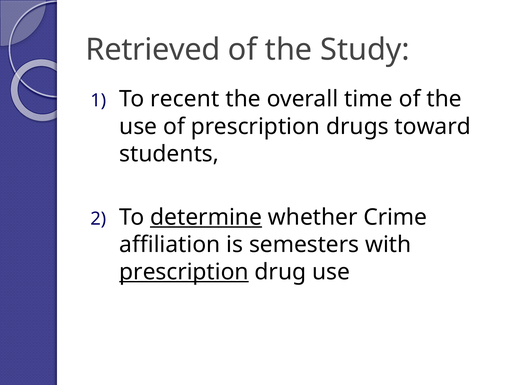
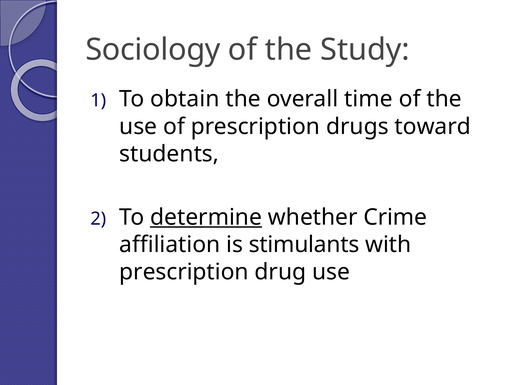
Retrieved: Retrieved -> Sociology
recent: recent -> obtain
semesters: semesters -> stimulants
prescription at (184, 272) underline: present -> none
